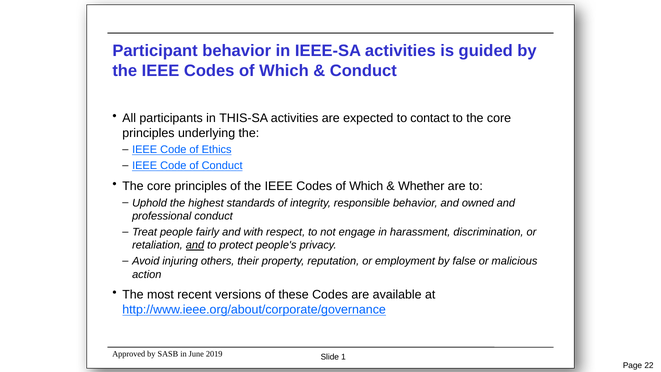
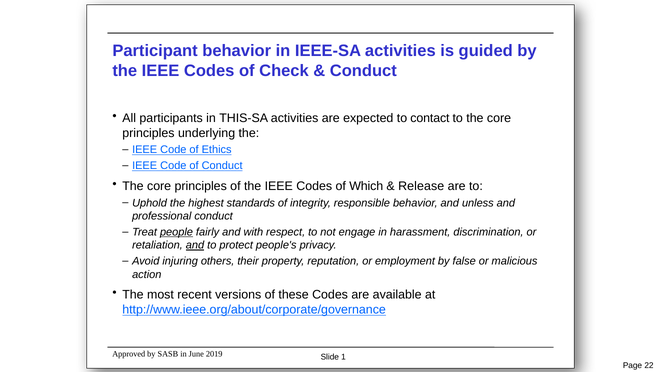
Which at (284, 71): Which -> Check
Whether: Whether -> Release
owned: owned -> unless
people underline: none -> present
